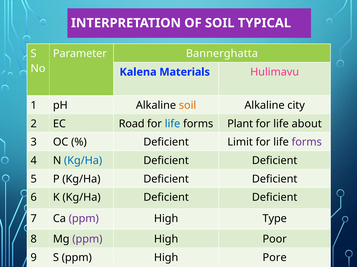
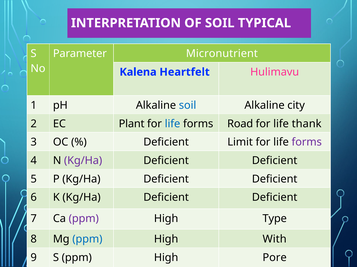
Bannerghatta: Bannerghatta -> Micronutrient
Materials: Materials -> Heartfelt
soil at (188, 106) colour: orange -> blue
Road: Road -> Plant
Plant: Plant -> Road
about: about -> thank
Kg/Ha at (83, 161) colour: blue -> purple
ppm at (87, 240) colour: purple -> blue
Poor: Poor -> With
